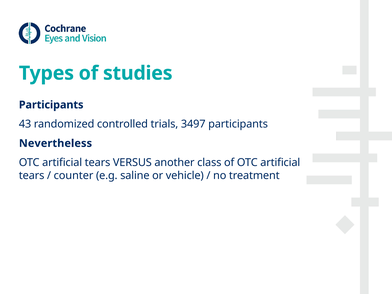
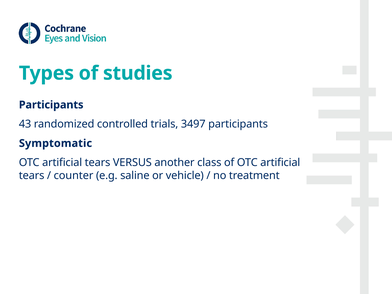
Nevertheless: Nevertheless -> Symptomatic
